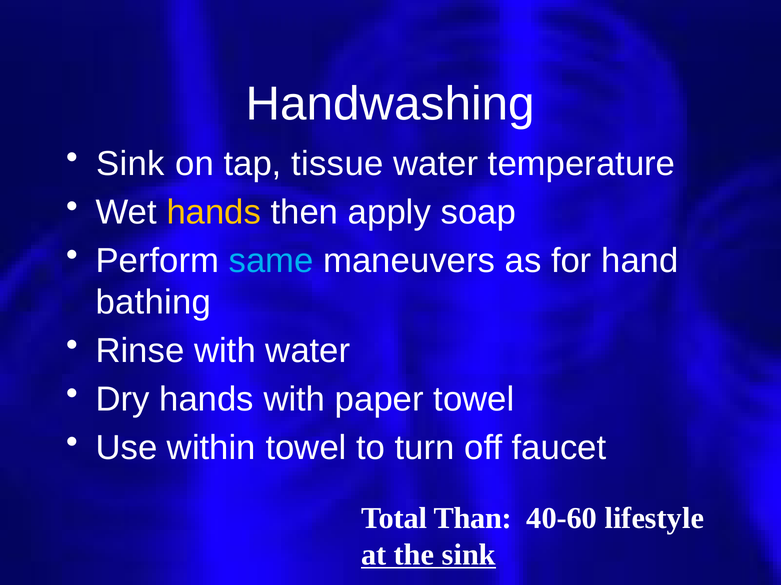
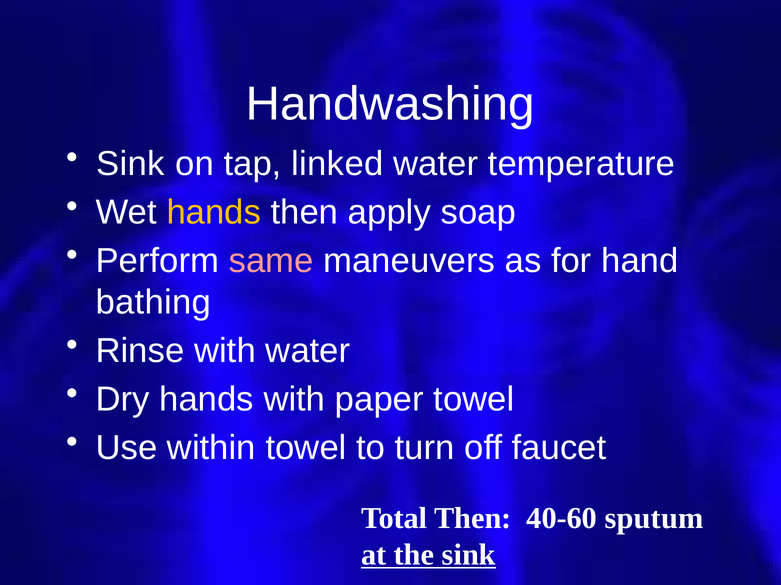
tissue: tissue -> linked
same colour: light blue -> pink
Total Than: Than -> Then
lifestyle: lifestyle -> sputum
